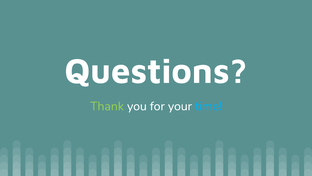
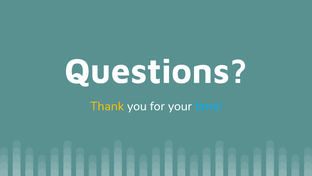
Thank colour: light green -> yellow
